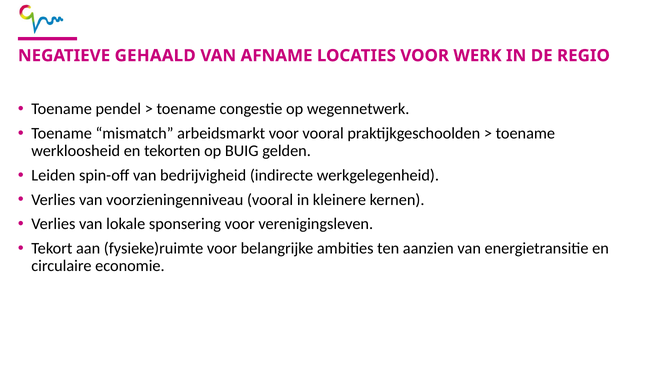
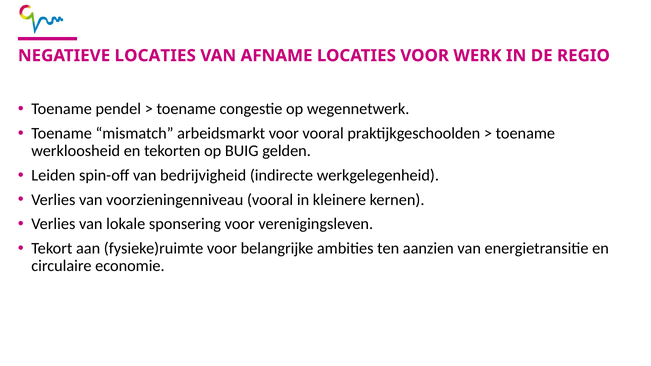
NEGATIEVE GEHAALD: GEHAALD -> LOCATIES
